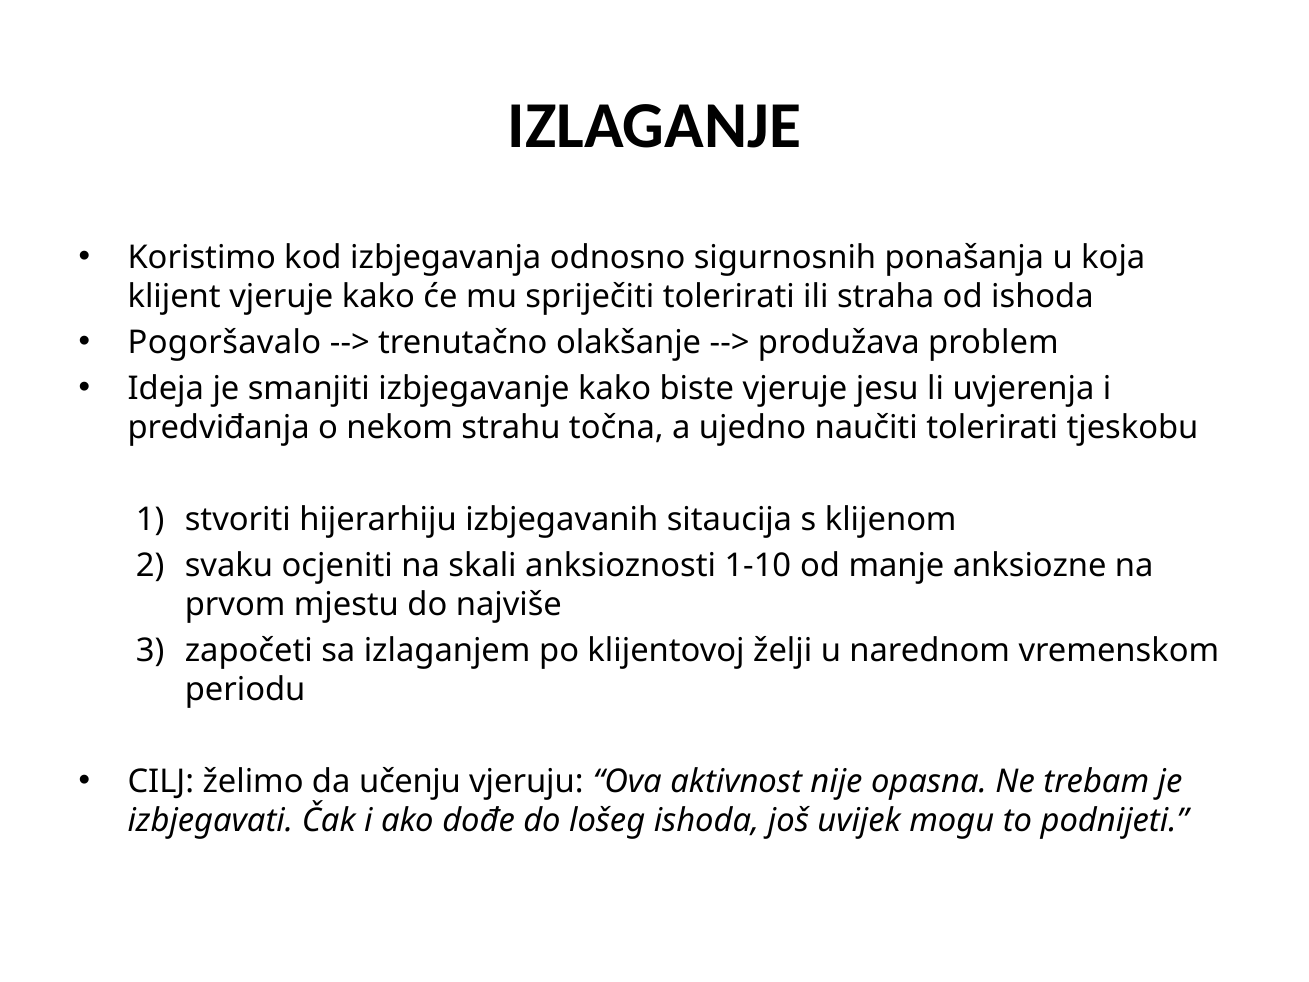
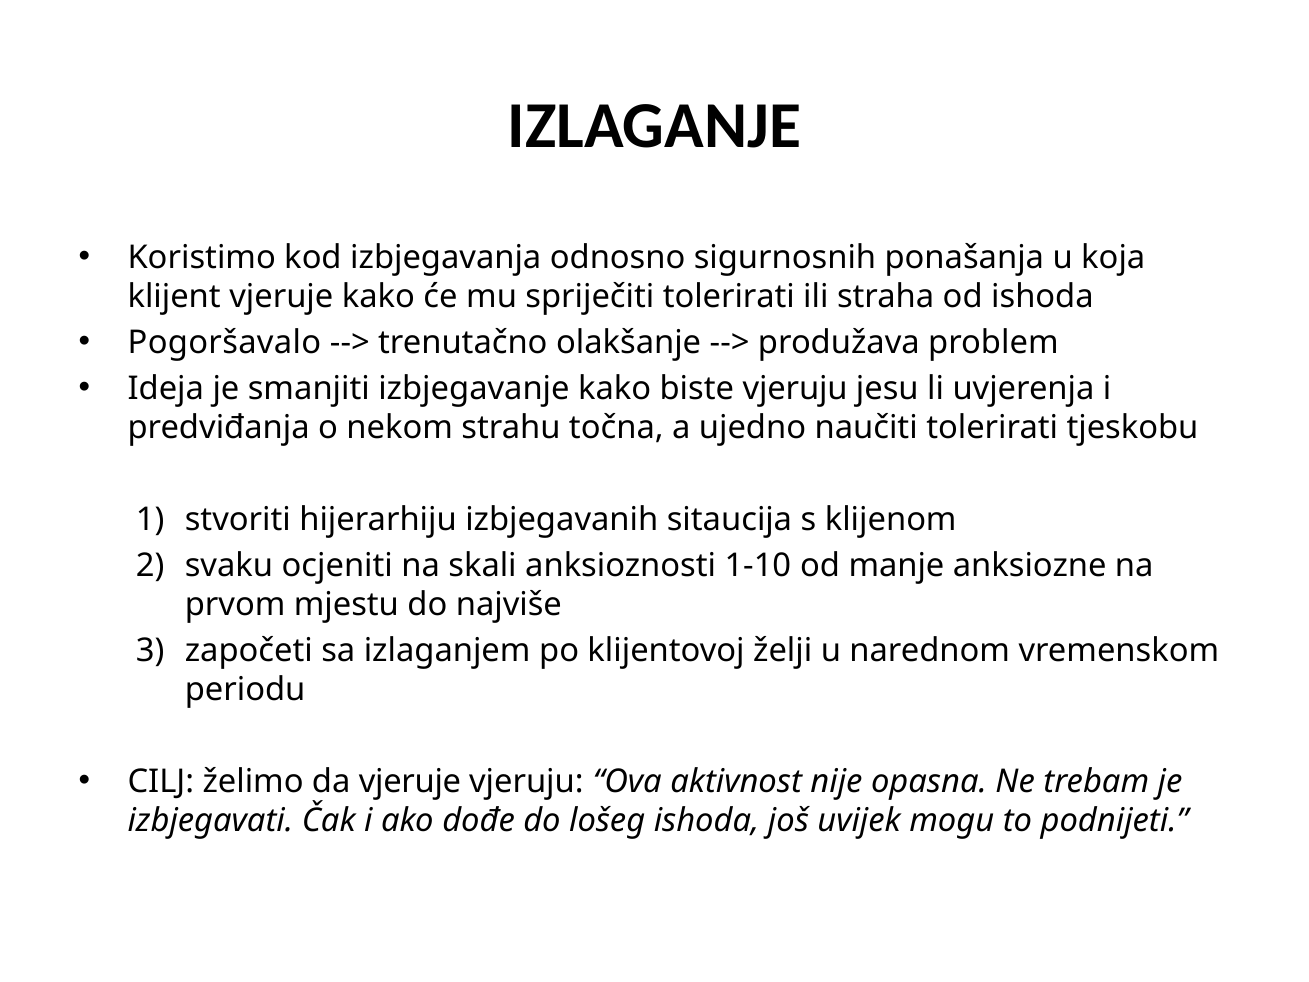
biste vjeruje: vjeruje -> vjeruju
da učenju: učenju -> vjeruje
